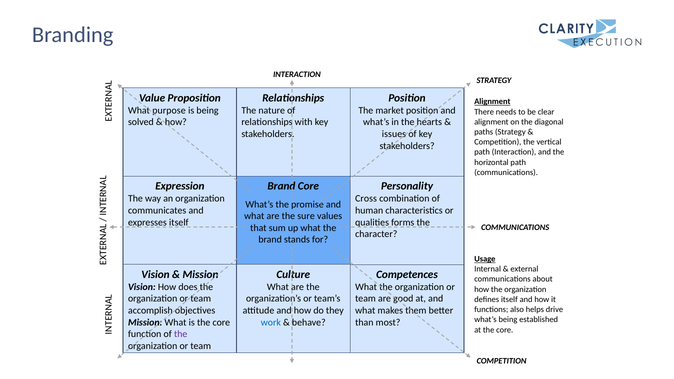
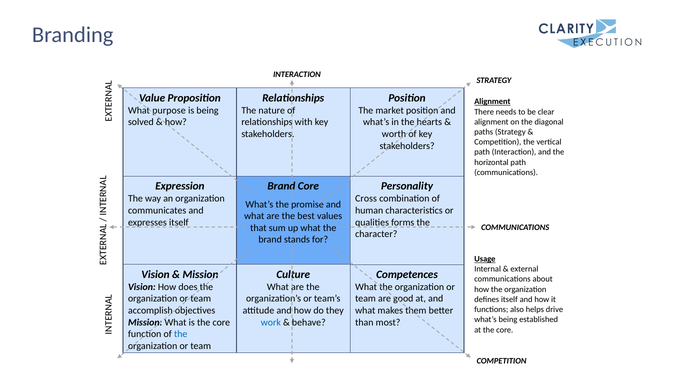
issues: issues -> worth
sure: sure -> best
the at (181, 334) colour: purple -> blue
